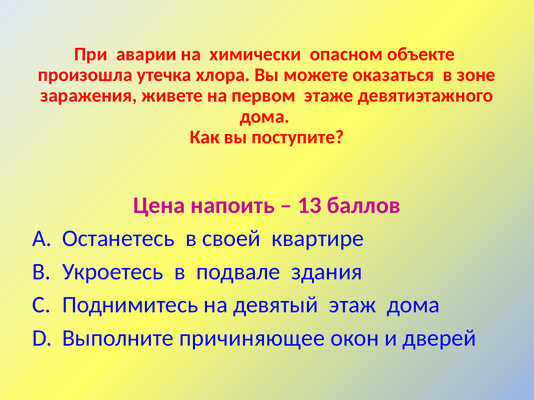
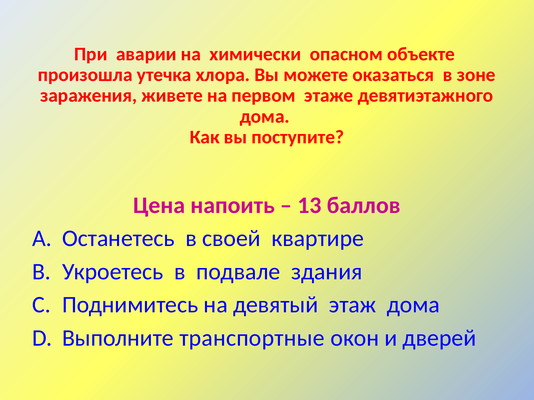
причиняющее: причиняющее -> транспортные
